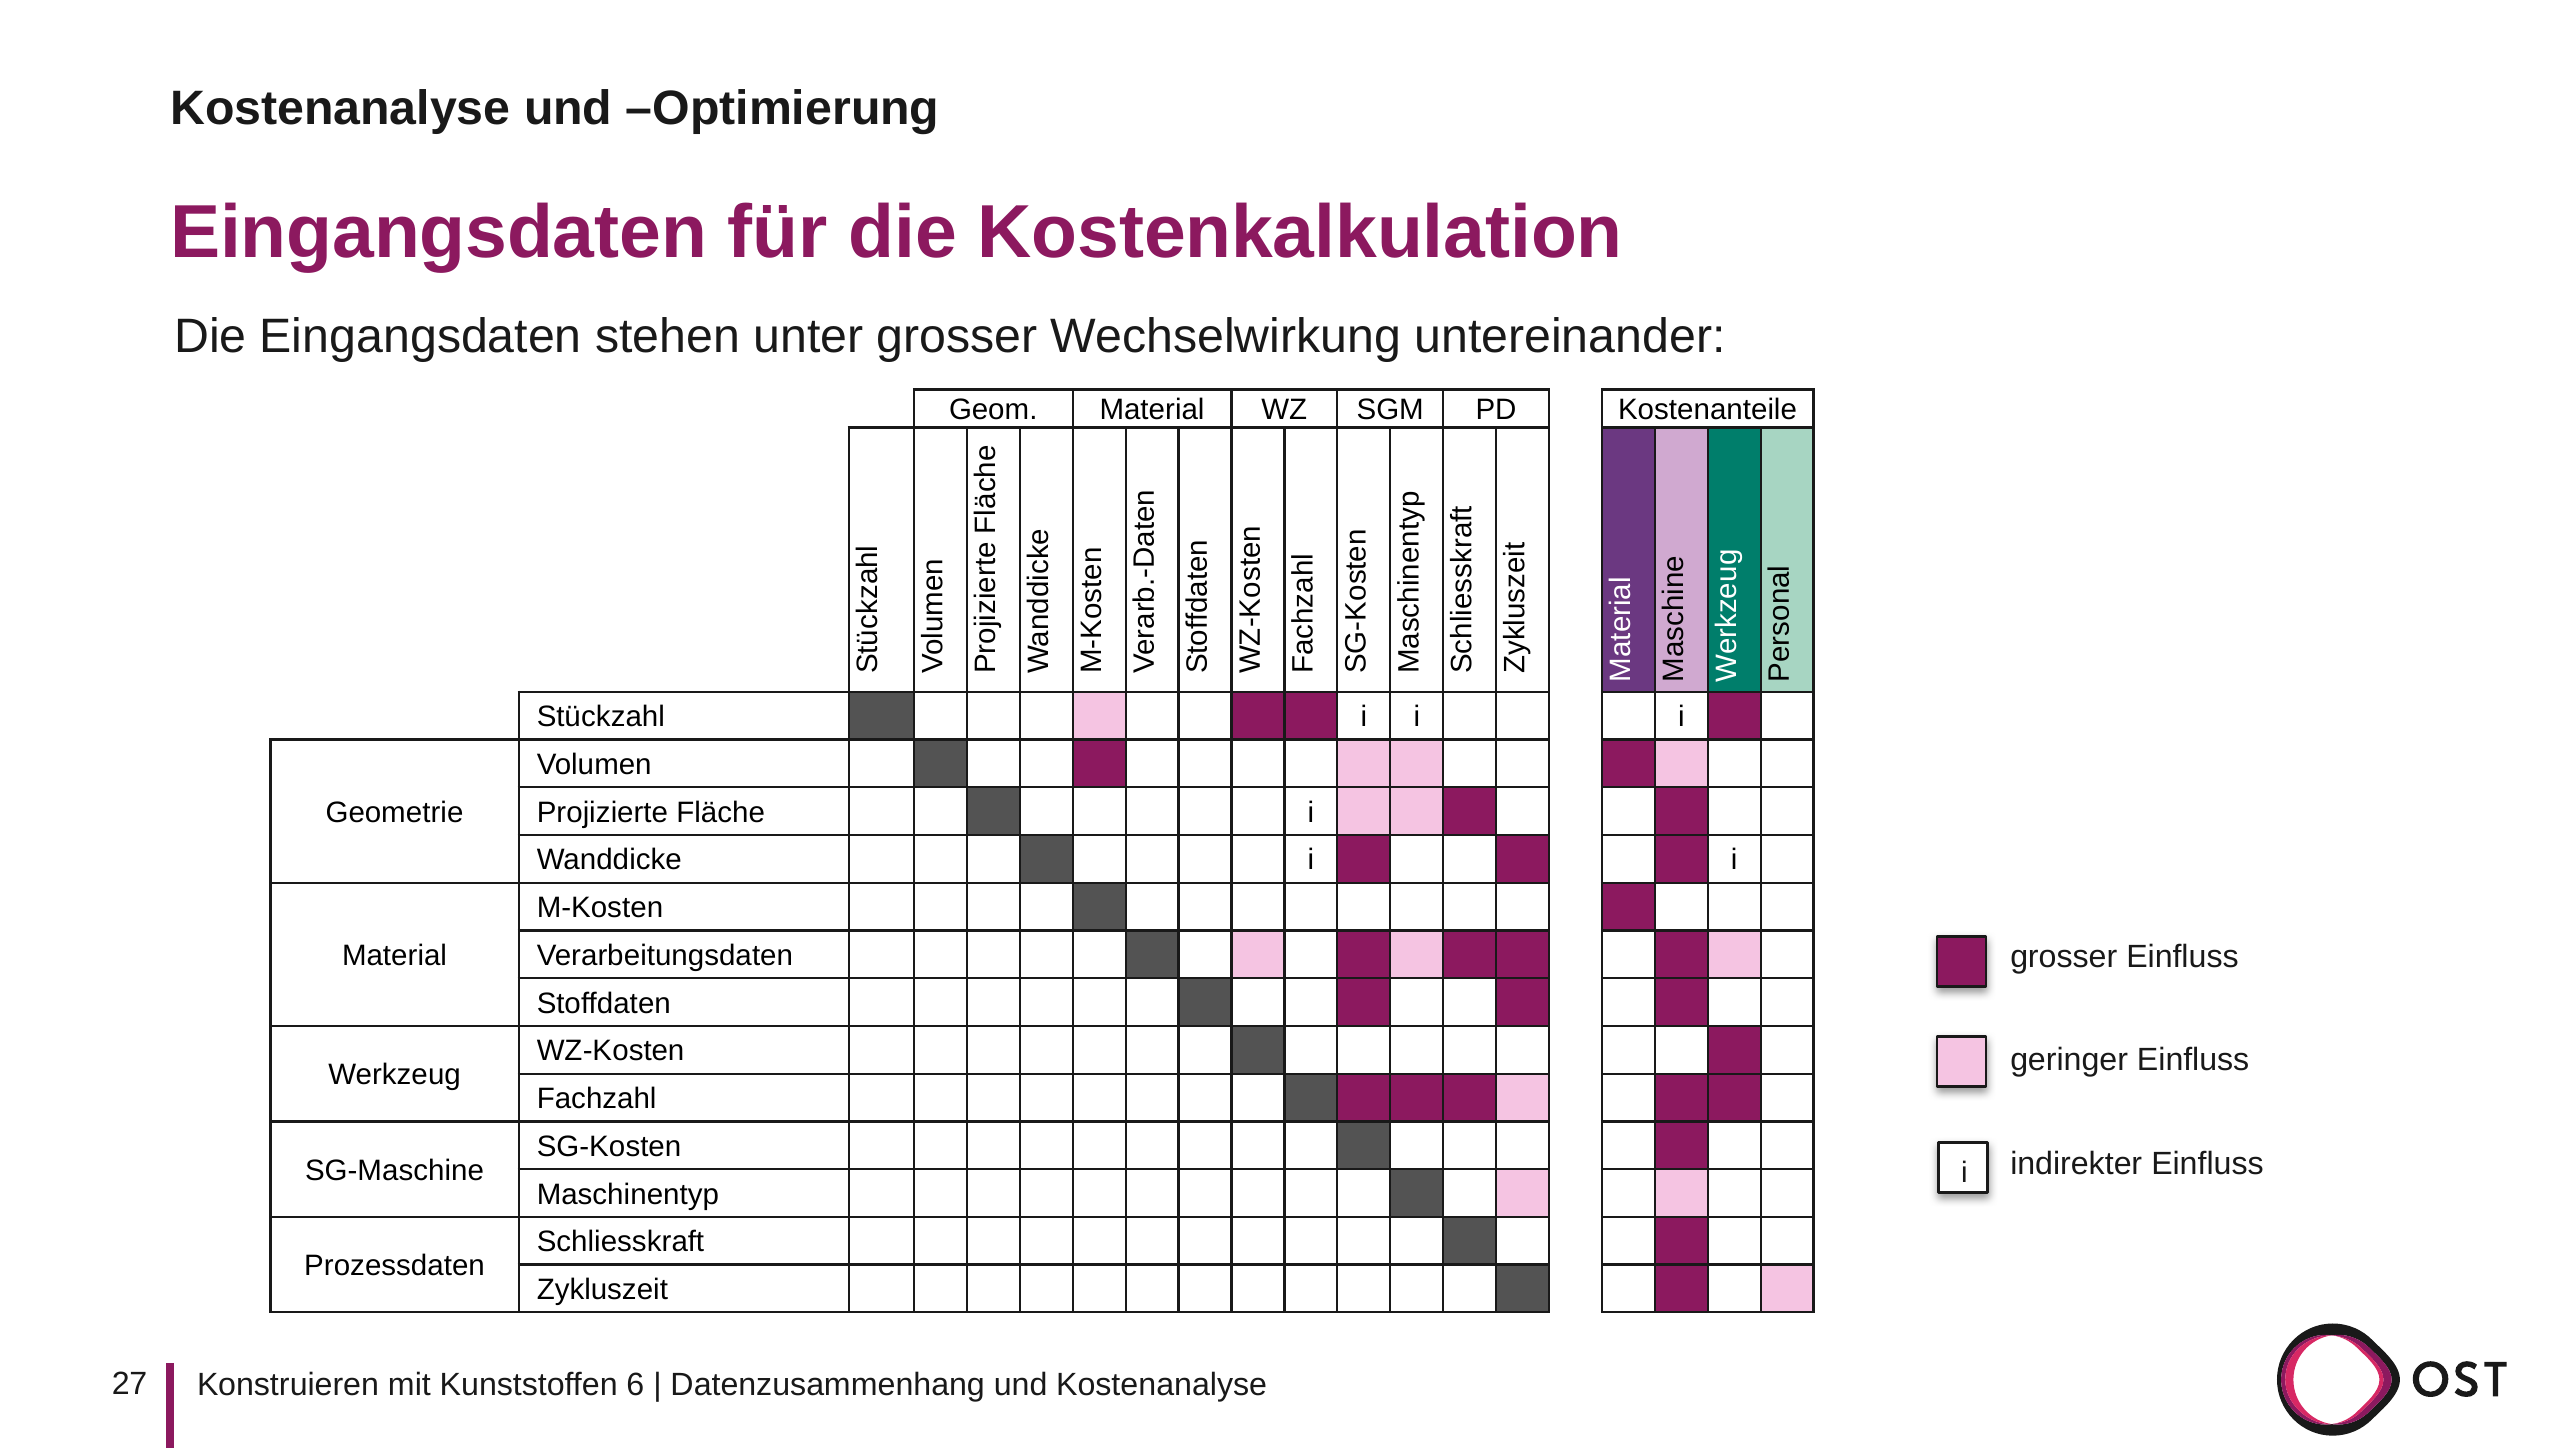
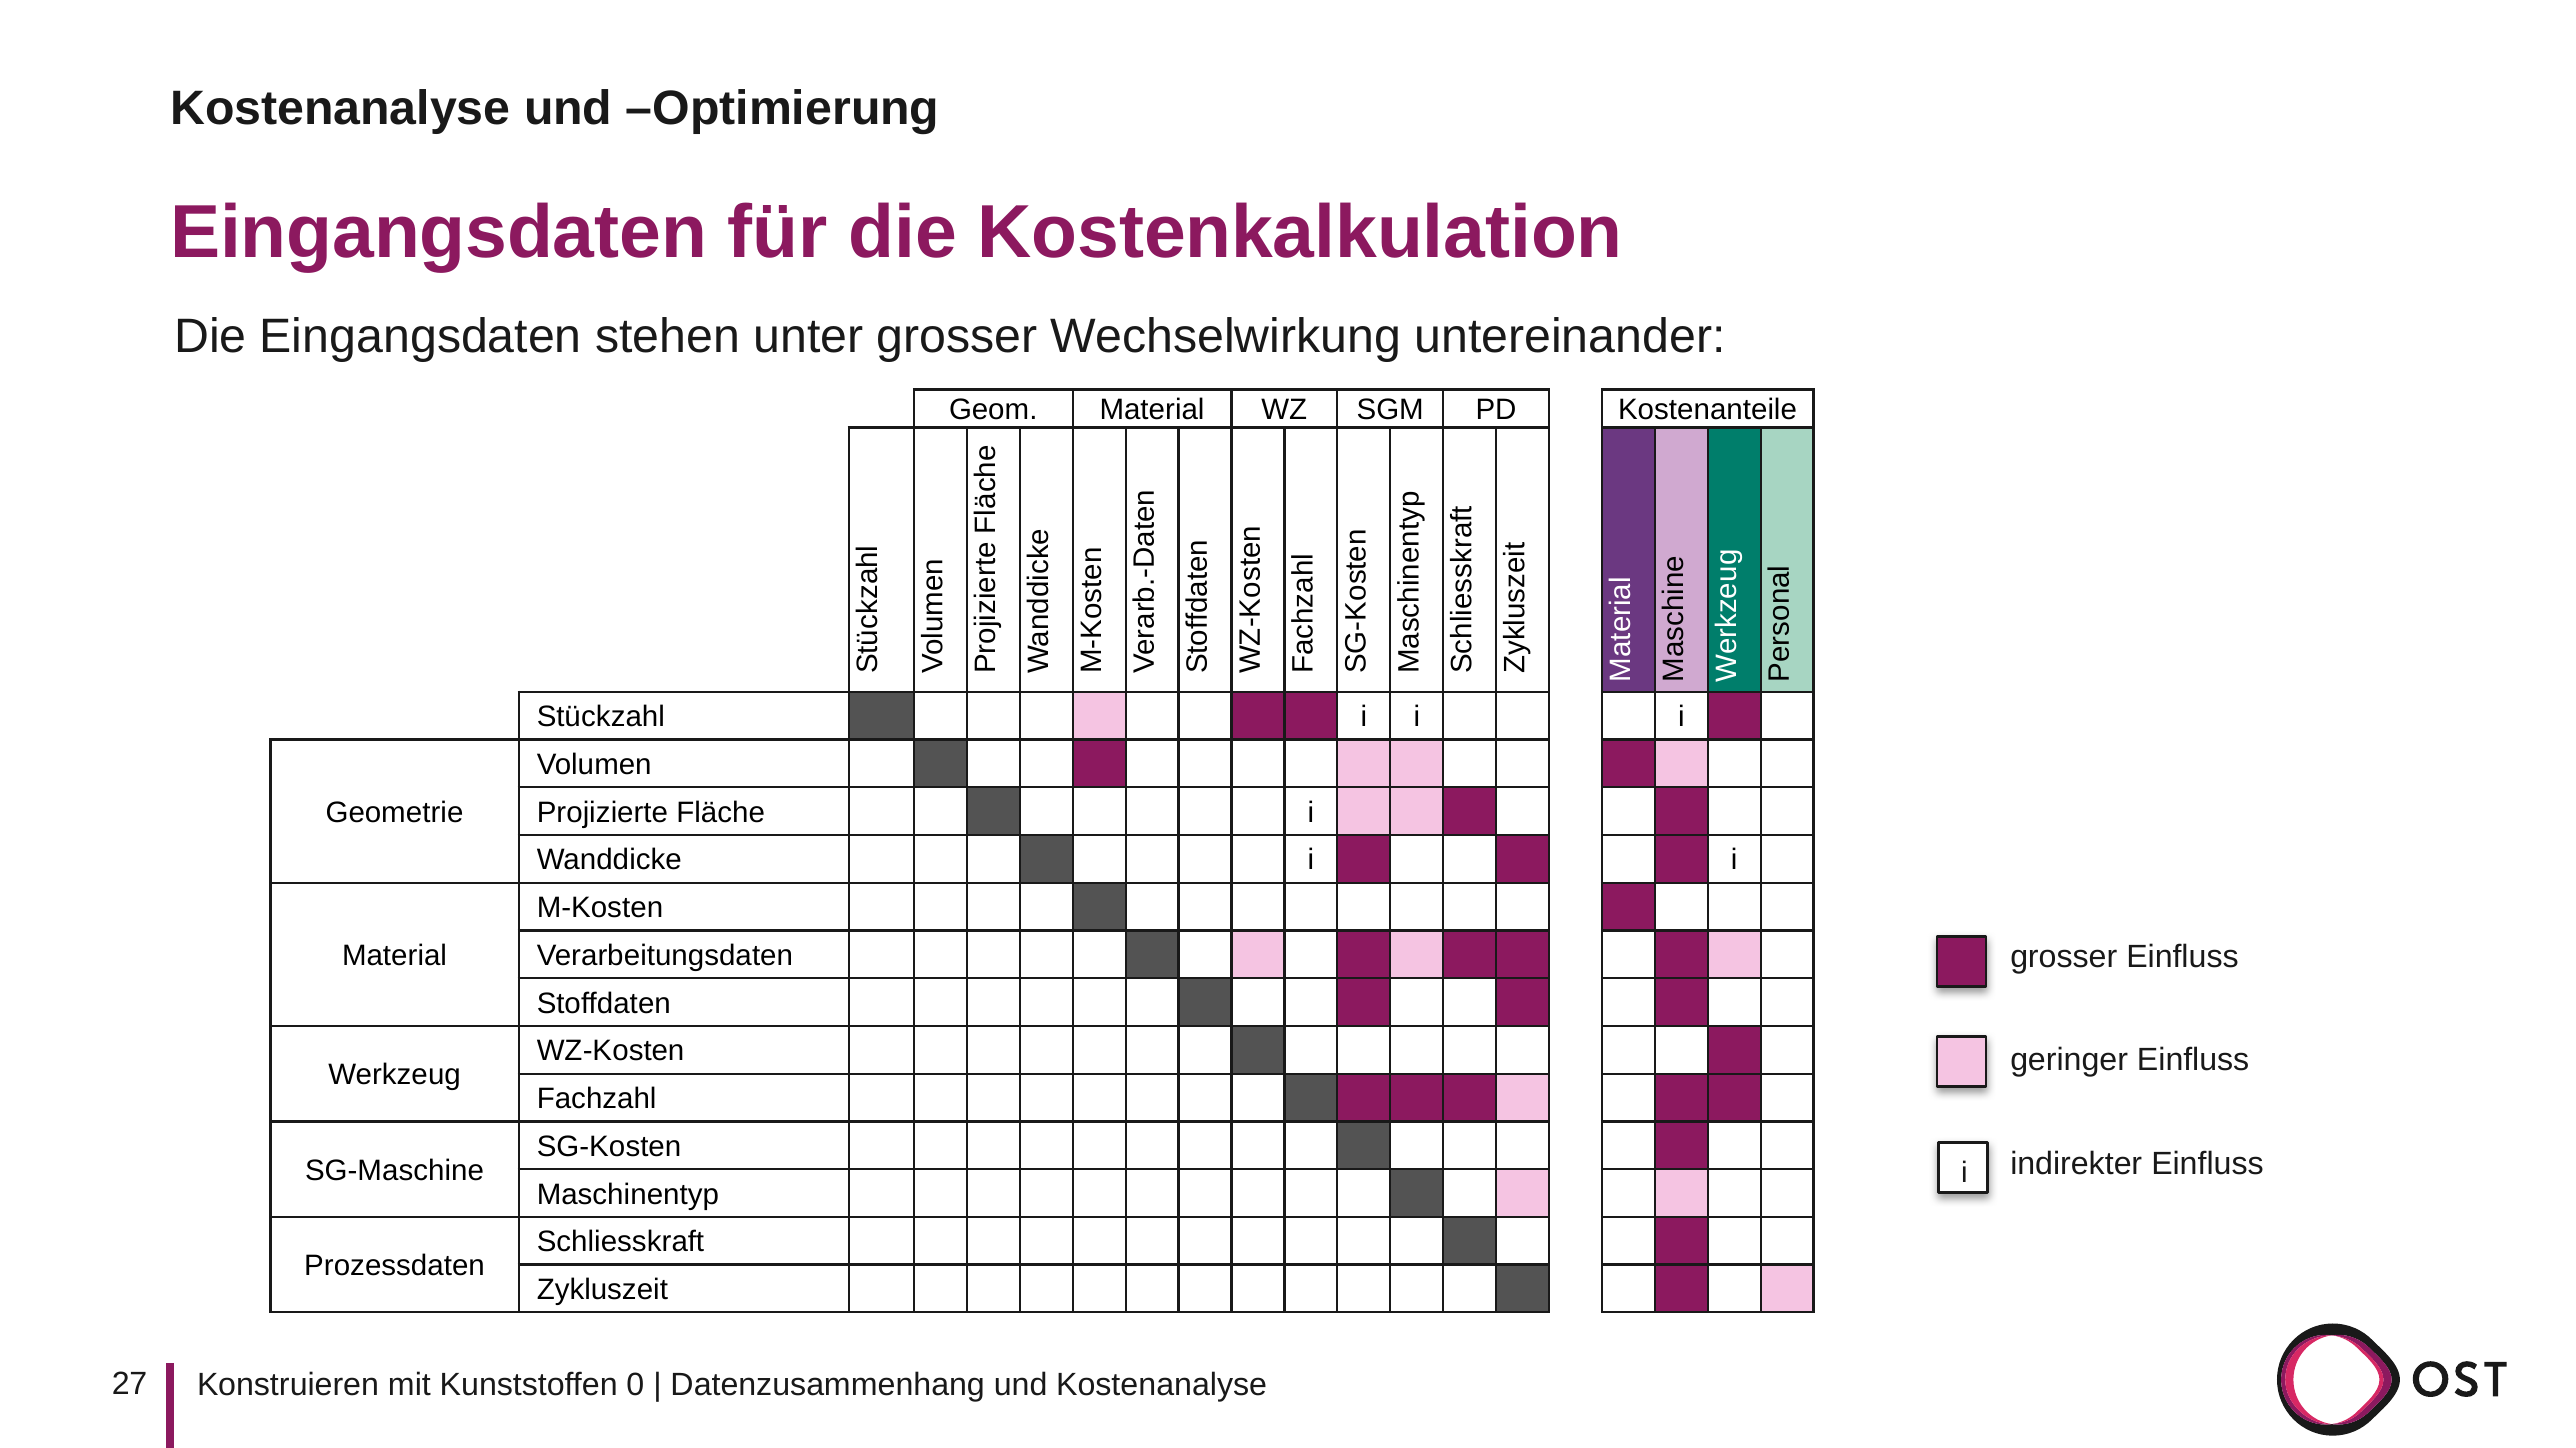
6: 6 -> 0
